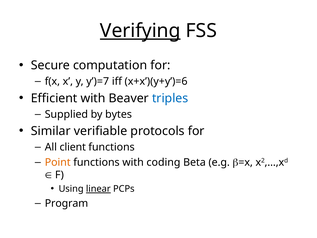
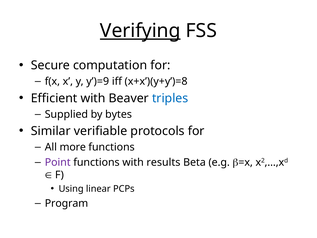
y’)=7: y’)=7 -> y’)=9
x+x’)(y+y’)=6: x+x’)(y+y’)=6 -> x+x’)(y+y’)=8
client: client -> more
Point colour: orange -> purple
coding: coding -> results
linear underline: present -> none
